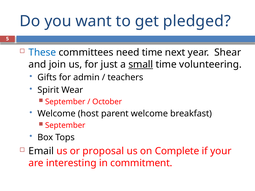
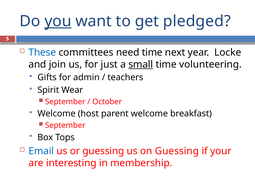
you underline: none -> present
Shear: Shear -> Locke
Email colour: black -> blue
or proposal: proposal -> guessing
on Complete: Complete -> Guessing
commitment: commitment -> membership
